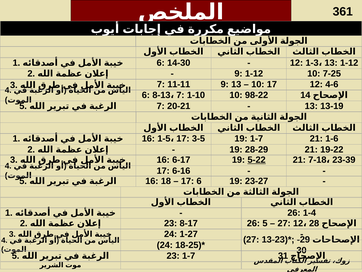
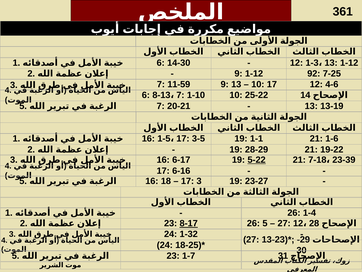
1-12 10: 10 -> 92
11-11: 11-11 -> 11-59
98-22: 98-22 -> 25-22
19 1-7: 1-7 -> 1-1
17 6: 6 -> 3
8-17 underline: none -> present
1-27: 1-27 -> 1-32
